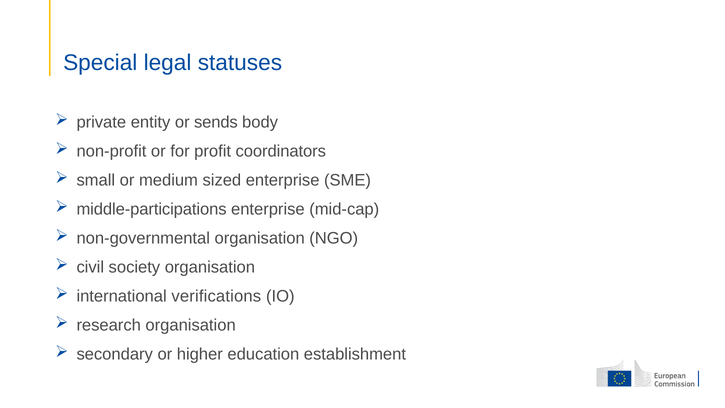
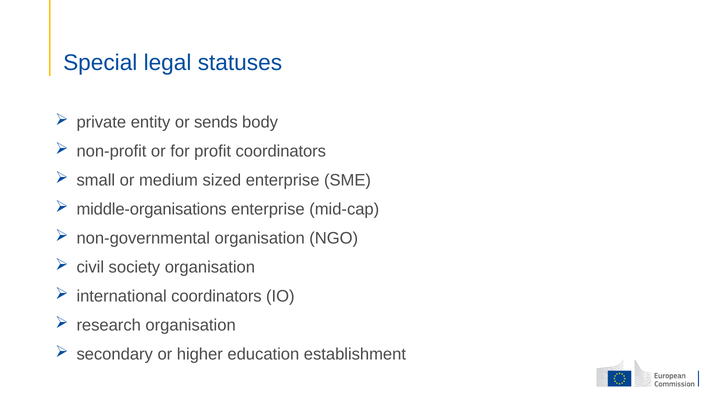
middle-participations: middle-participations -> middle-organisations
international verifications: verifications -> coordinators
